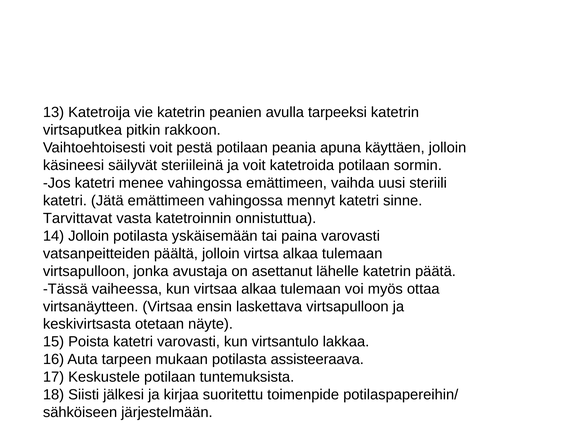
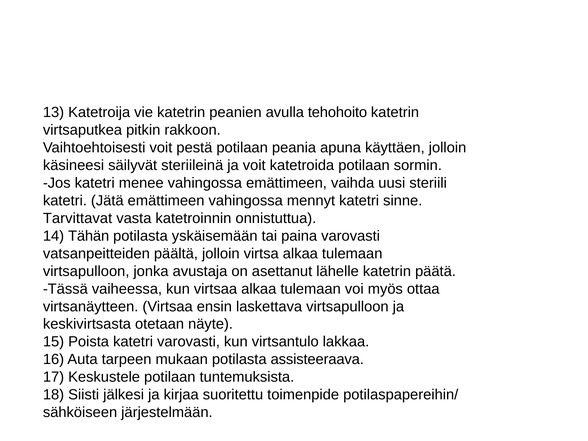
tarpeeksi: tarpeeksi -> tehohoito
14 Jolloin: Jolloin -> Tähän
